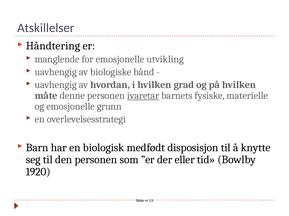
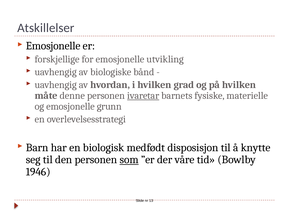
Håndtering at (53, 46): Håndtering -> Emosjonelle
manglende: manglende -> forskjellige
som underline: none -> present
eller: eller -> våre
1920: 1920 -> 1946
